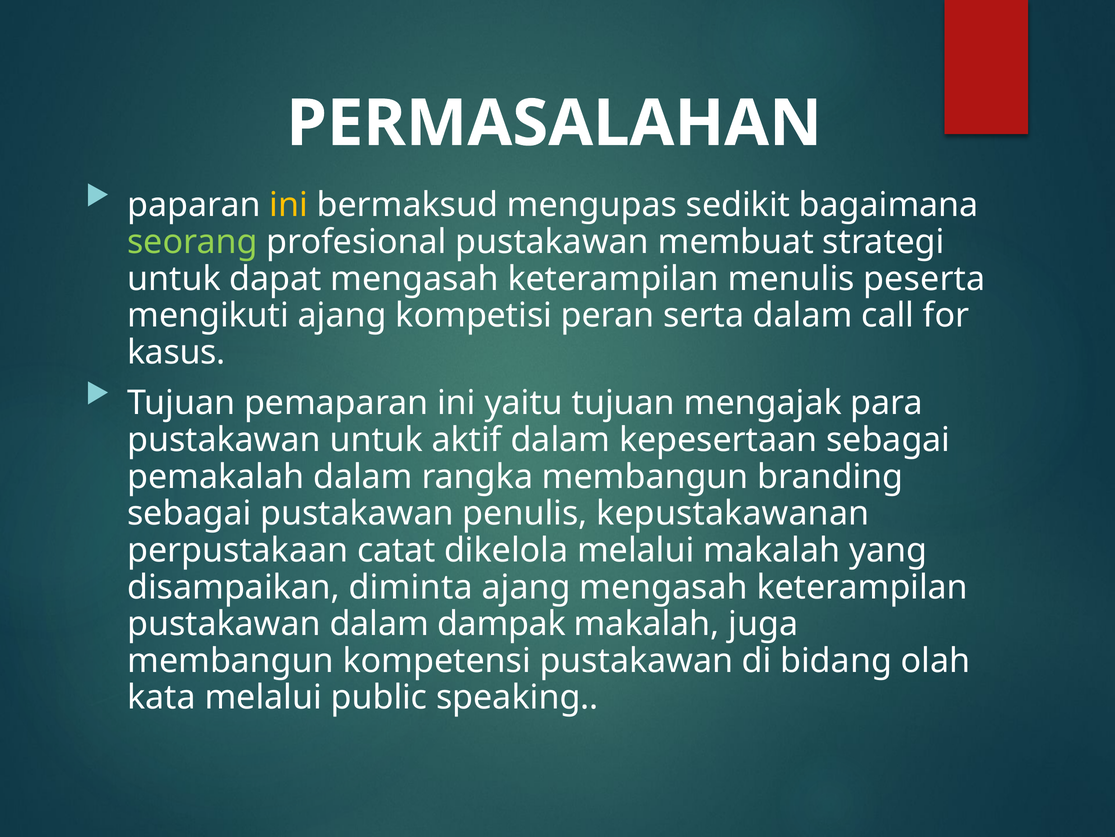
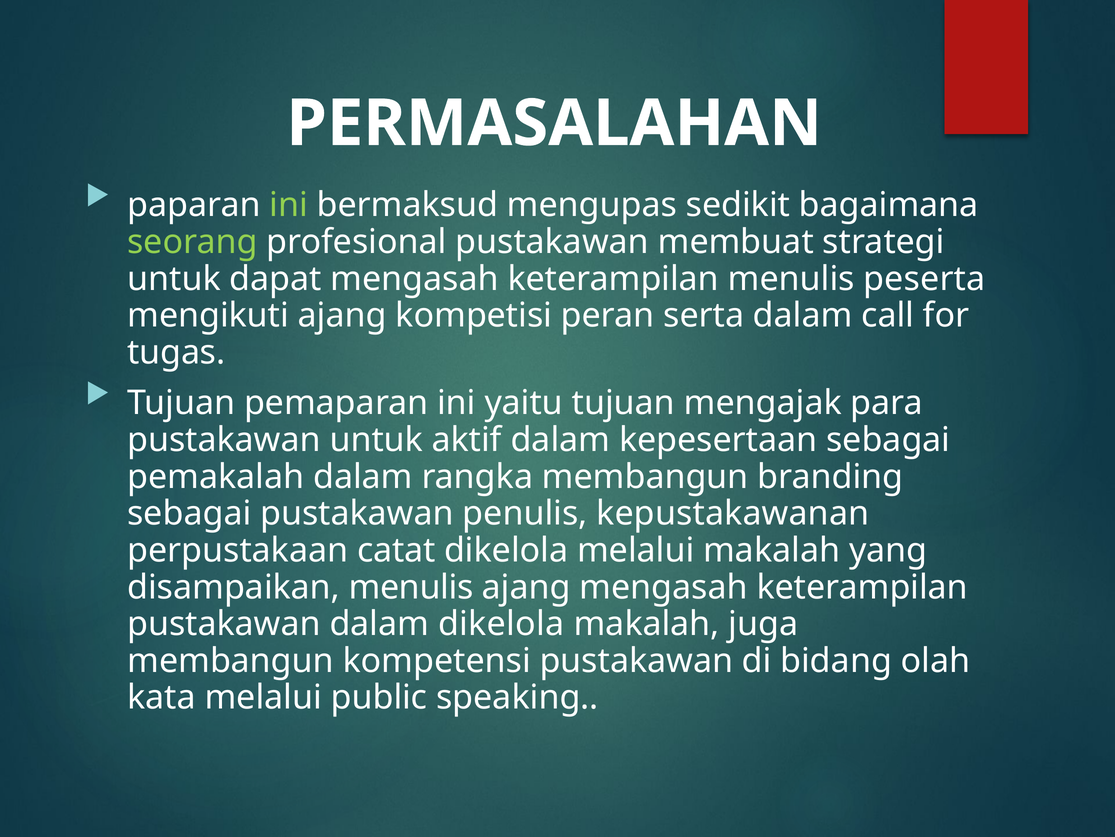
ini at (289, 205) colour: yellow -> light green
kasus: kasus -> tugas
disampaikan diminta: diminta -> menulis
dalam dampak: dampak -> dikelola
